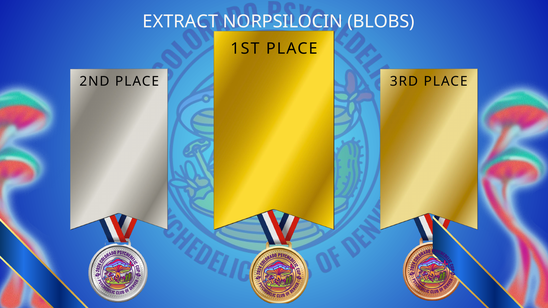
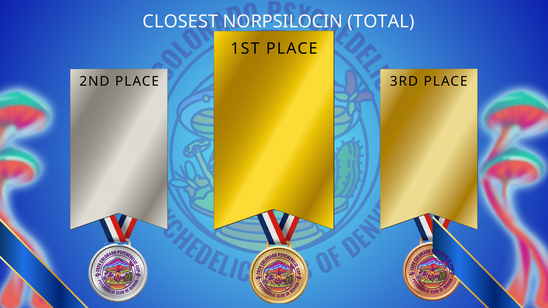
EXTRACT: EXTRACT -> CLOSEST
BLOBS: BLOBS -> TOTAL
